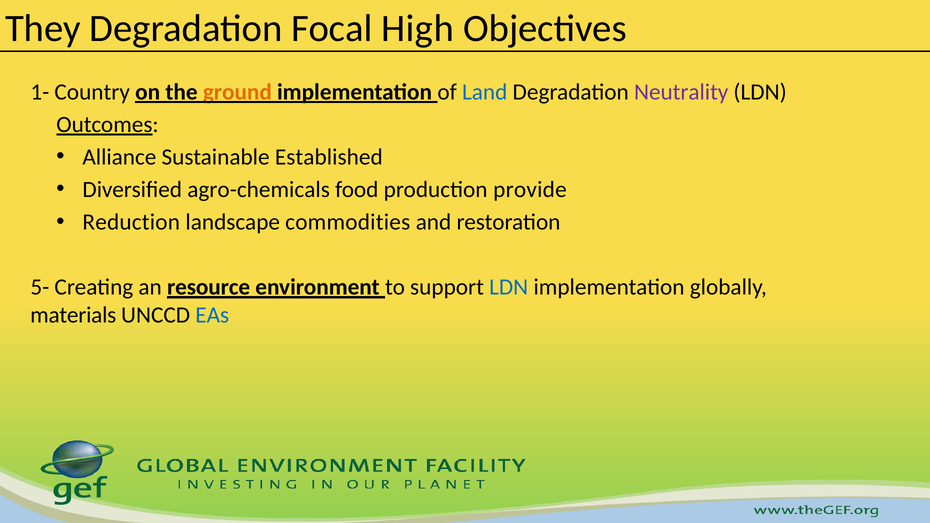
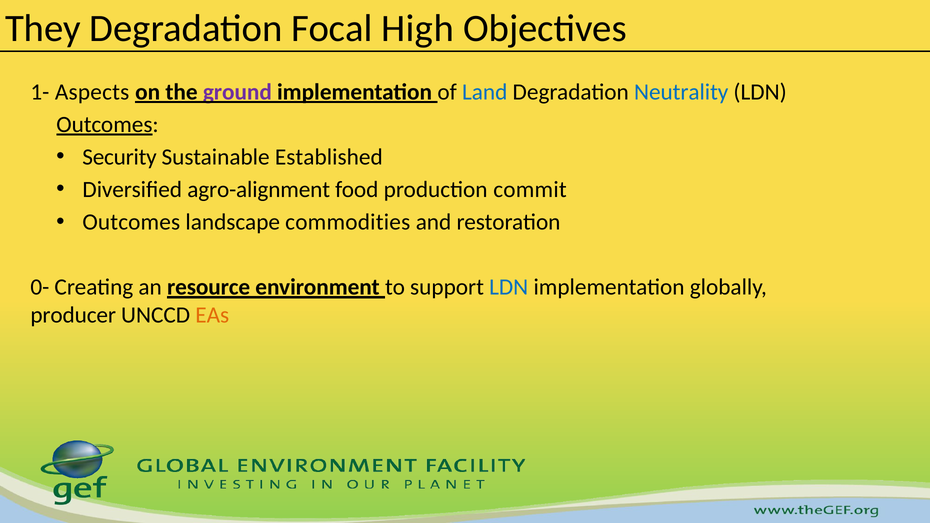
Country: Country -> Aspects
ground colour: orange -> purple
Neutrality colour: purple -> blue
Alliance: Alliance -> Security
agro-chemicals: agro-chemicals -> agro-alignment
provide: provide -> commit
Reduction at (131, 222): Reduction -> Outcomes
5-: 5- -> 0-
materials: materials -> producer
EAs colour: blue -> orange
